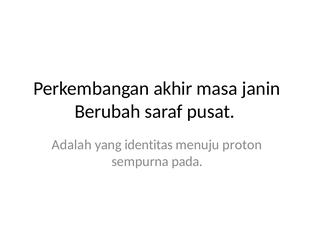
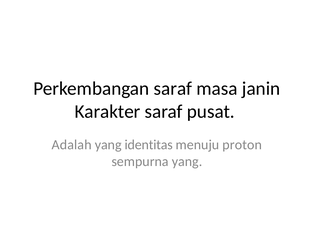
Perkembangan akhir: akhir -> saraf
Berubah: Berubah -> Karakter
sempurna pada: pada -> yang
